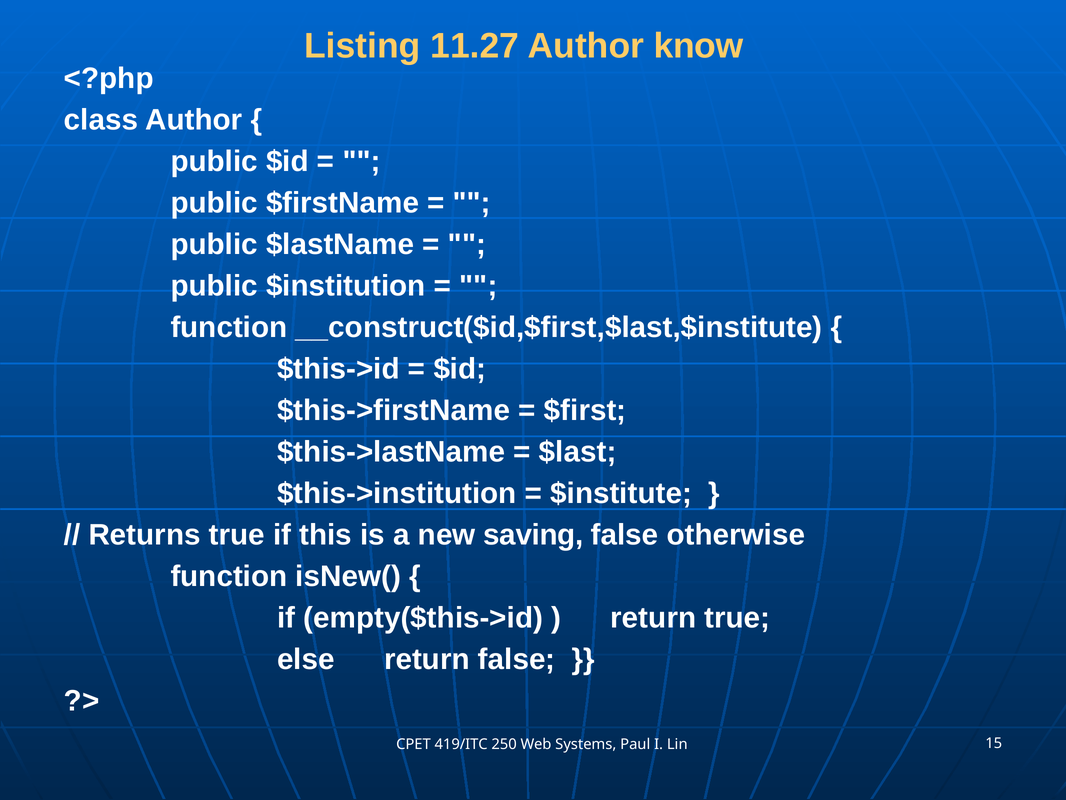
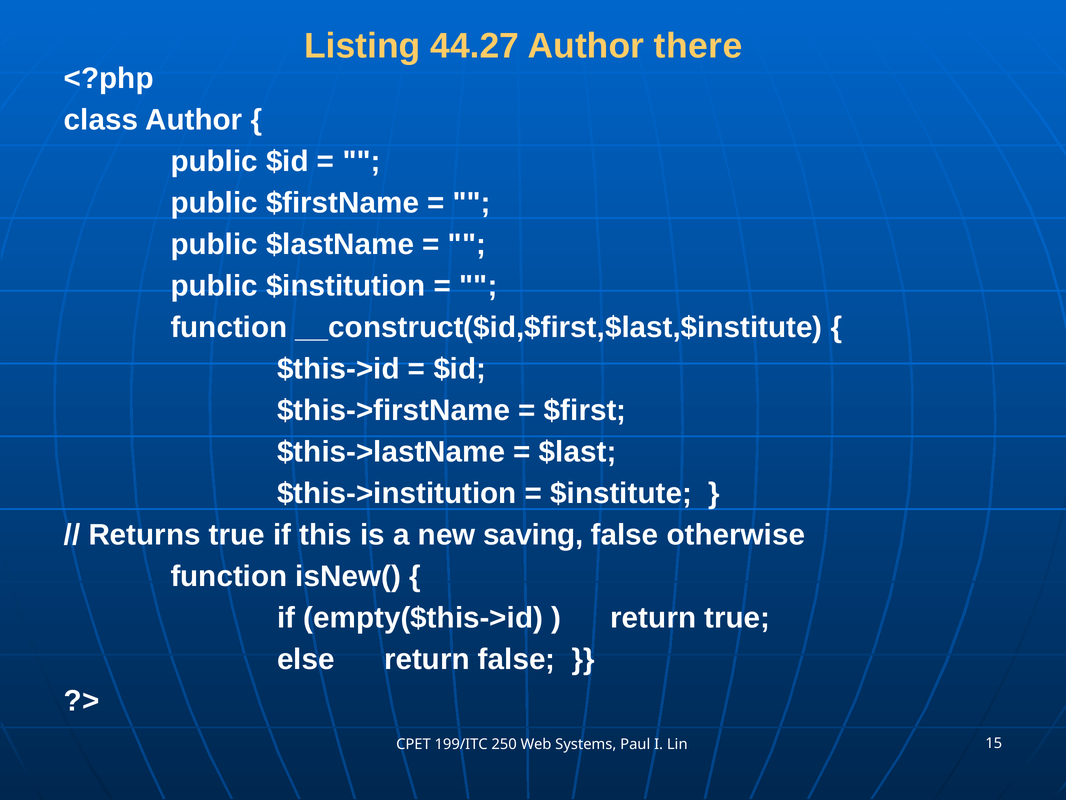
11.27: 11.27 -> 44.27
know: know -> there
419/ITC: 419/ITC -> 199/ITC
